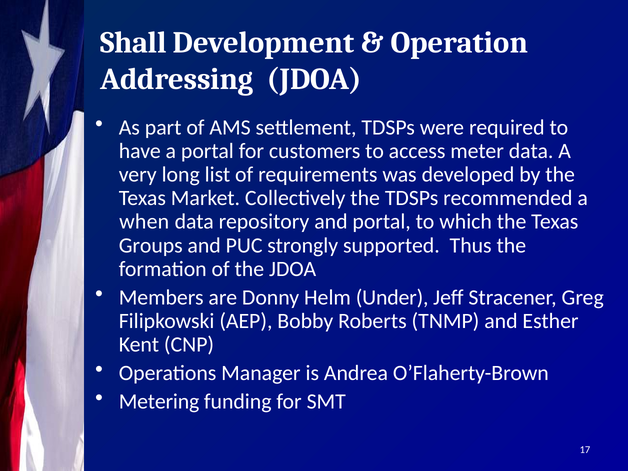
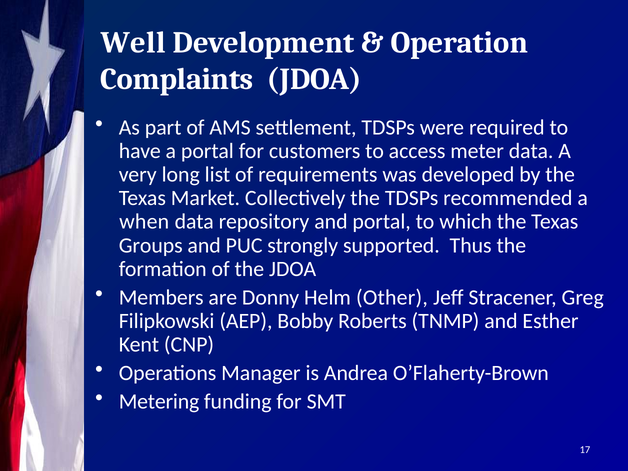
Shall: Shall -> Well
Addressing: Addressing -> Complaints
Under: Under -> Other
